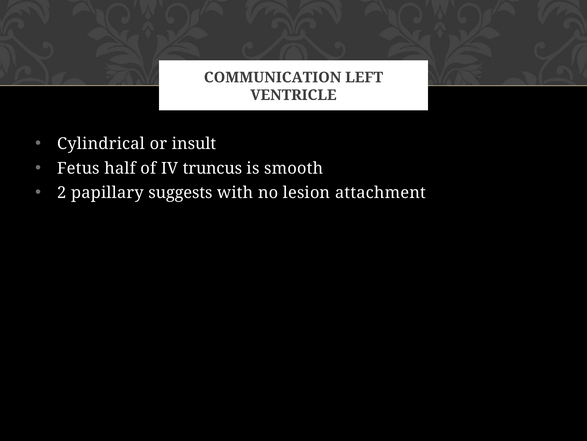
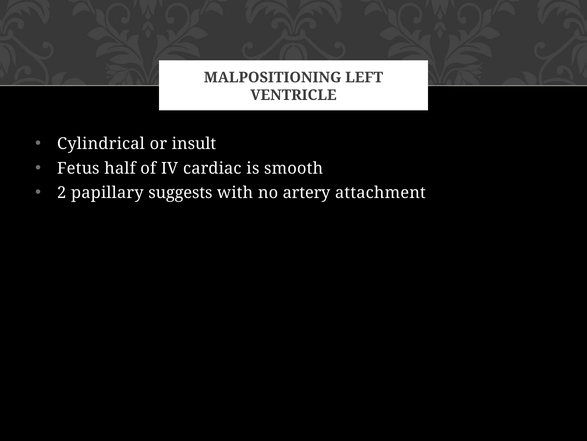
COMMUNICATION: COMMUNICATION -> MALPOSITIONING
truncus: truncus -> cardiac
lesion: lesion -> artery
